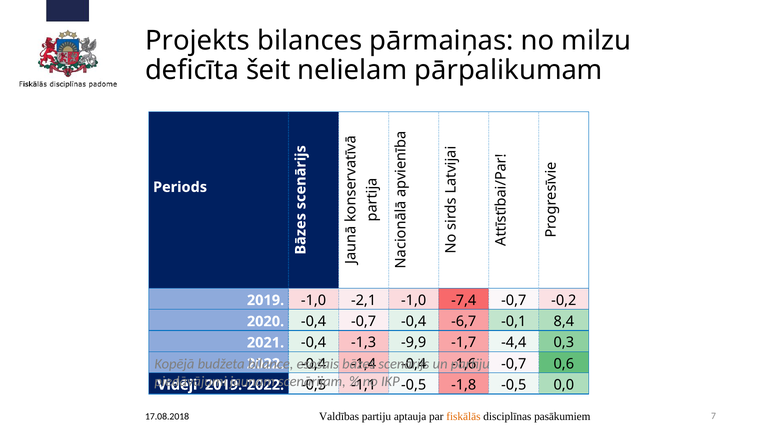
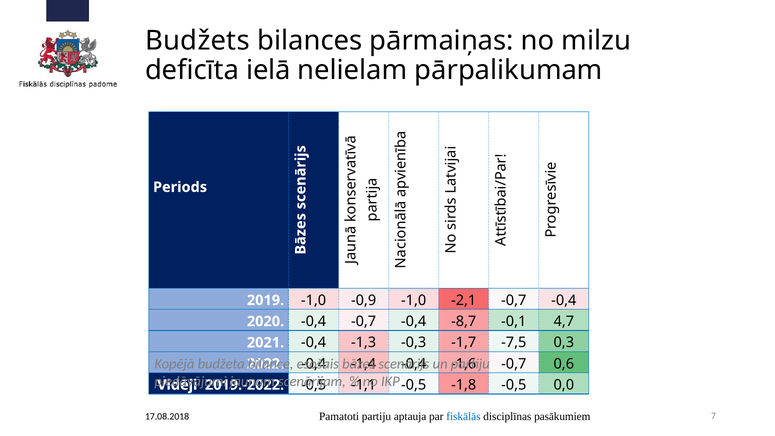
Projekts: Projekts -> Budžets
šeit: šeit -> ielā
-2,1: -2,1 -> -0,9
-7,4: -7,4 -> -2,1
-0,2 at (564, 300): -0,2 -> -0,4
-6,7: -6,7 -> -8,7
8,4: 8,4 -> 4,7
-9,9: -9,9 -> -0,3
-4,4: -4,4 -> -7,5
Valdības: Valdības -> Pamatoti
fiskālās colour: orange -> blue
